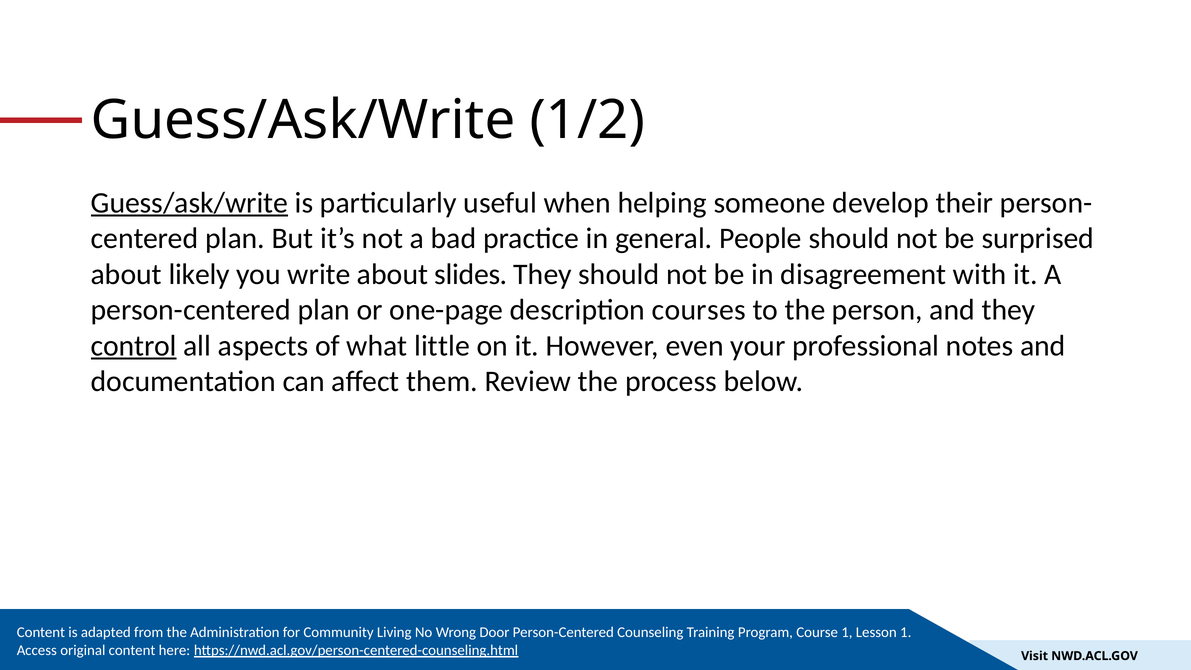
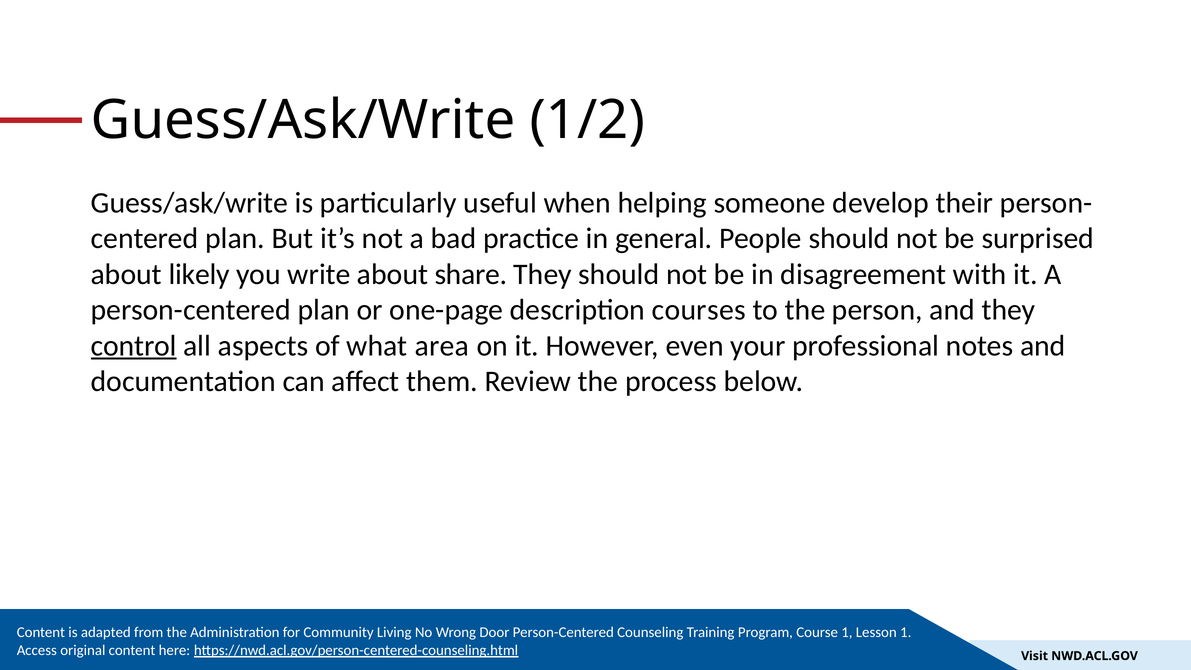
Guess/ask/write at (189, 203) underline: present -> none
slides: slides -> share
little: little -> area
